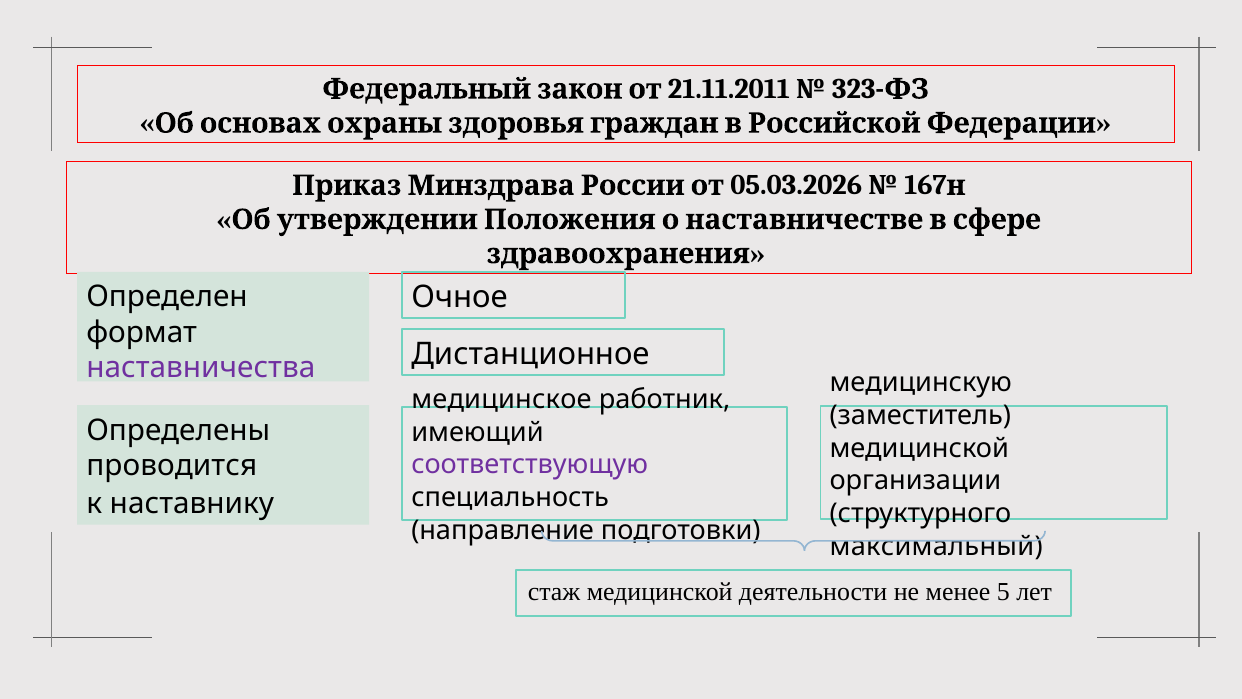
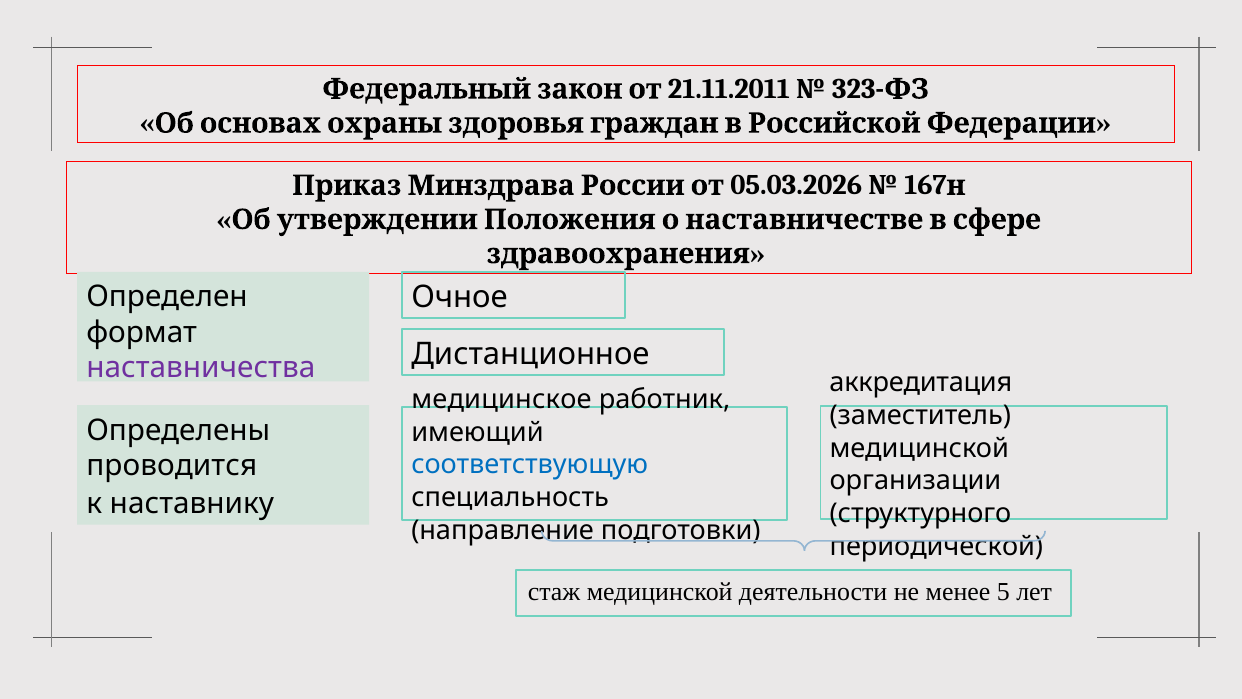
медицинскую: медицинскую -> аккредитация
соответствующую colour: purple -> blue
максимальный: максимальный -> периодической
